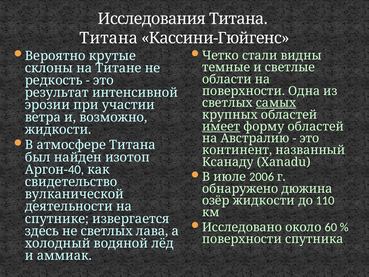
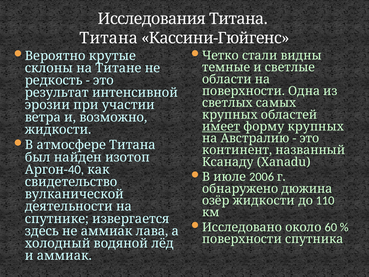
самых underline: present -> none
форму областей: областей -> крупных
не светлых: светлых -> аммиак
